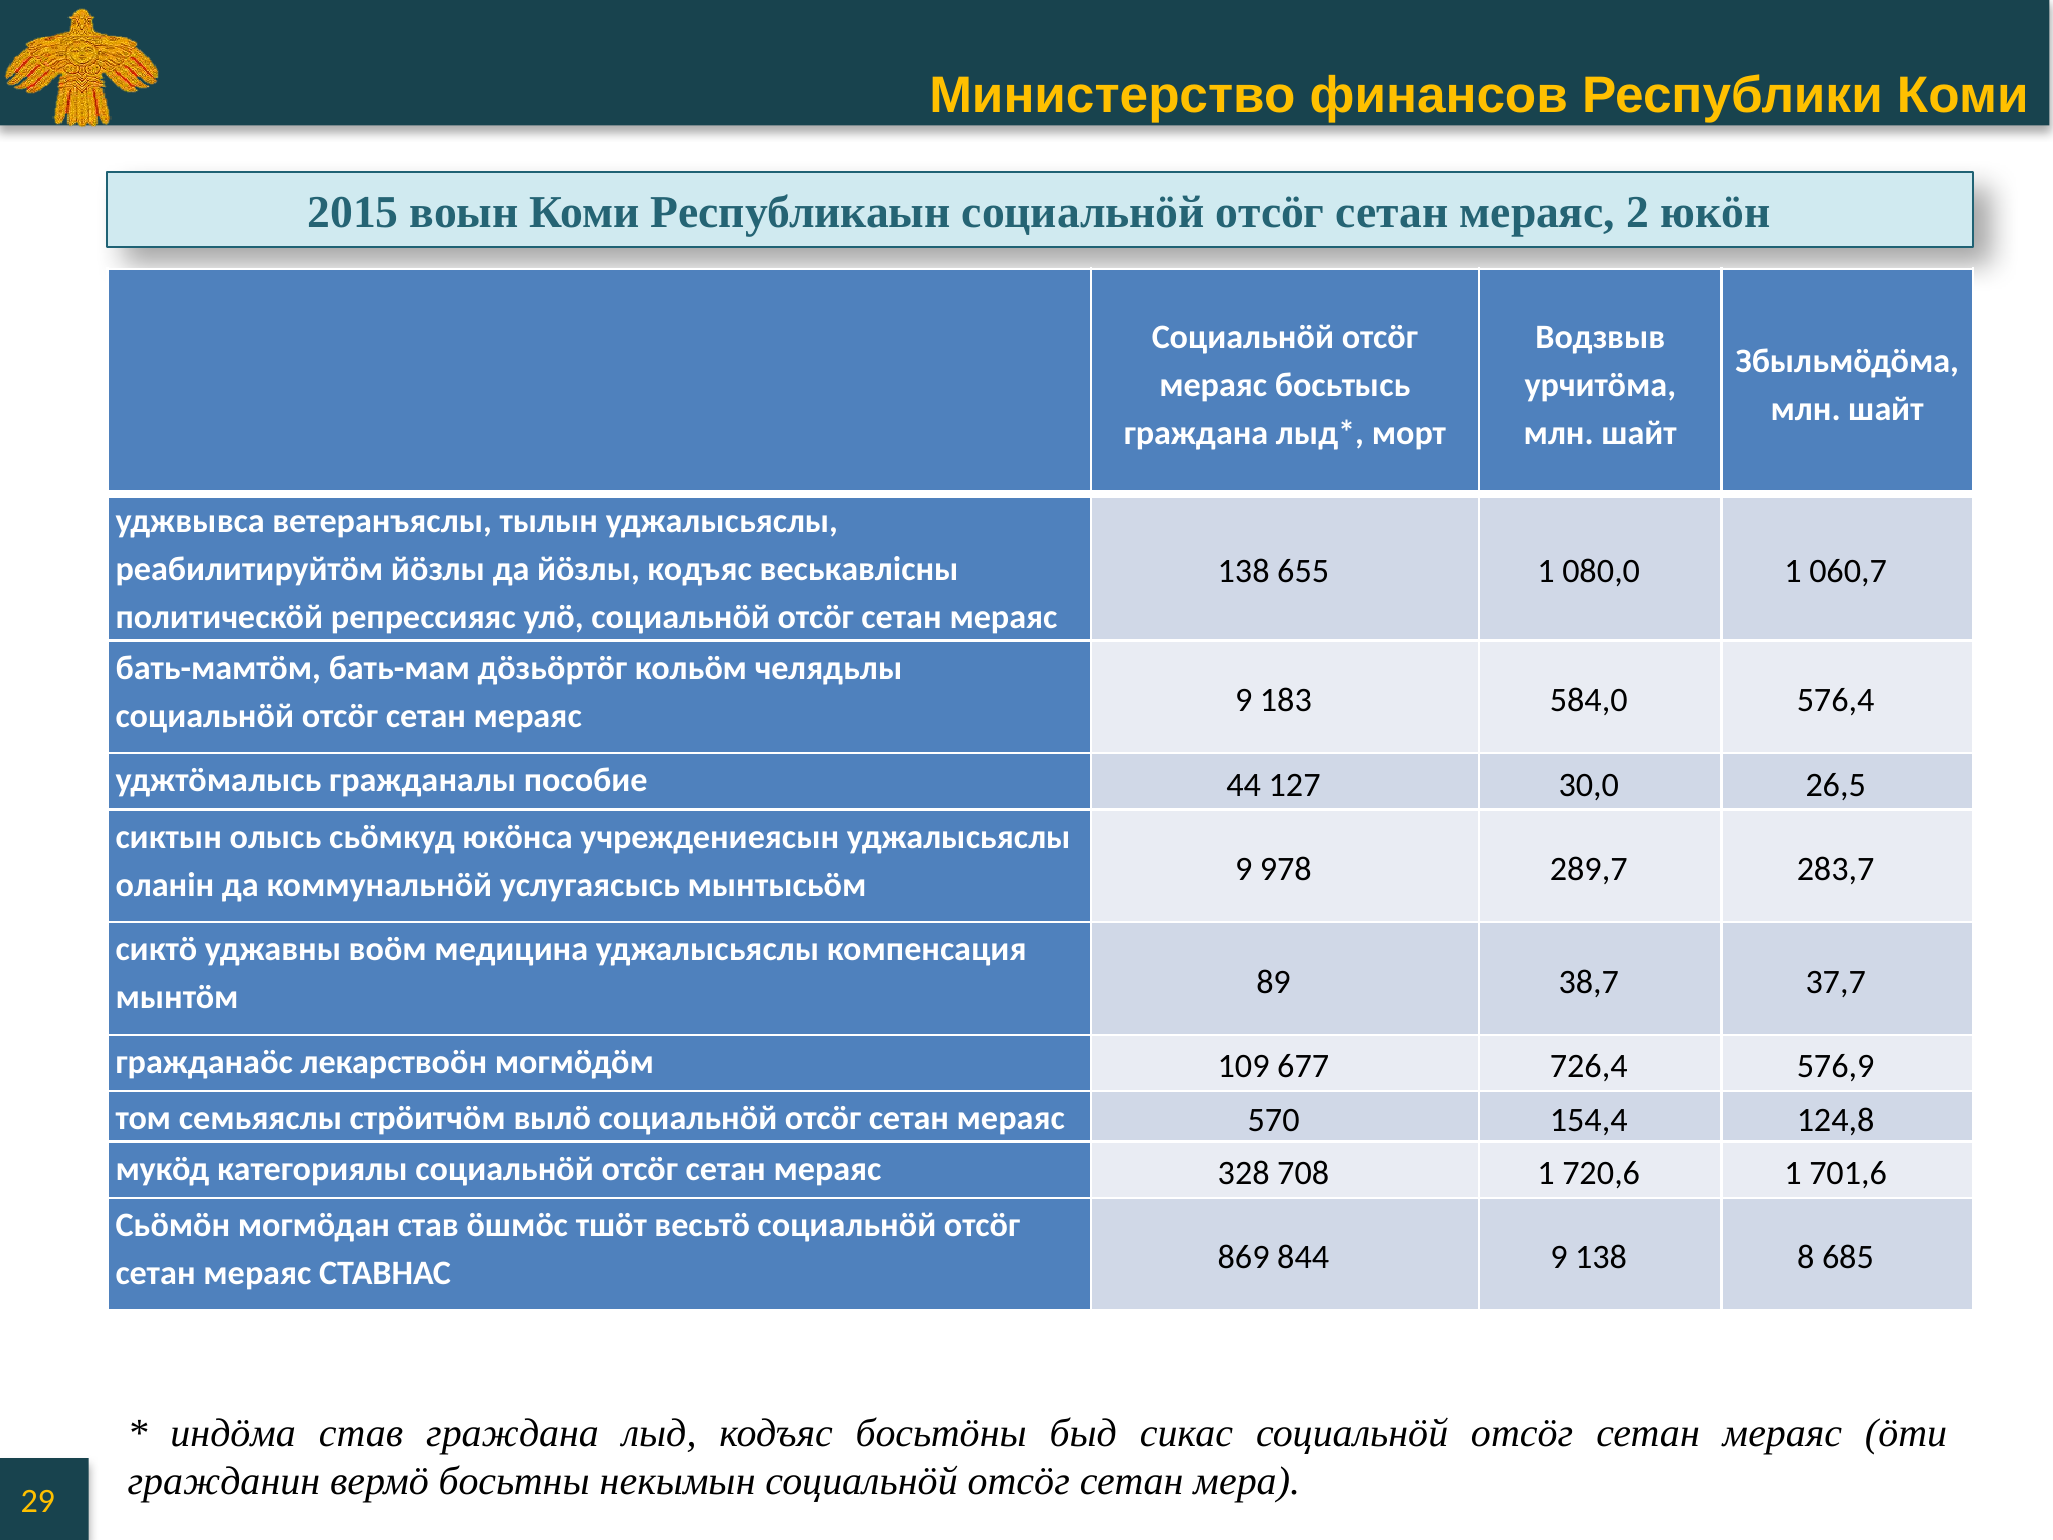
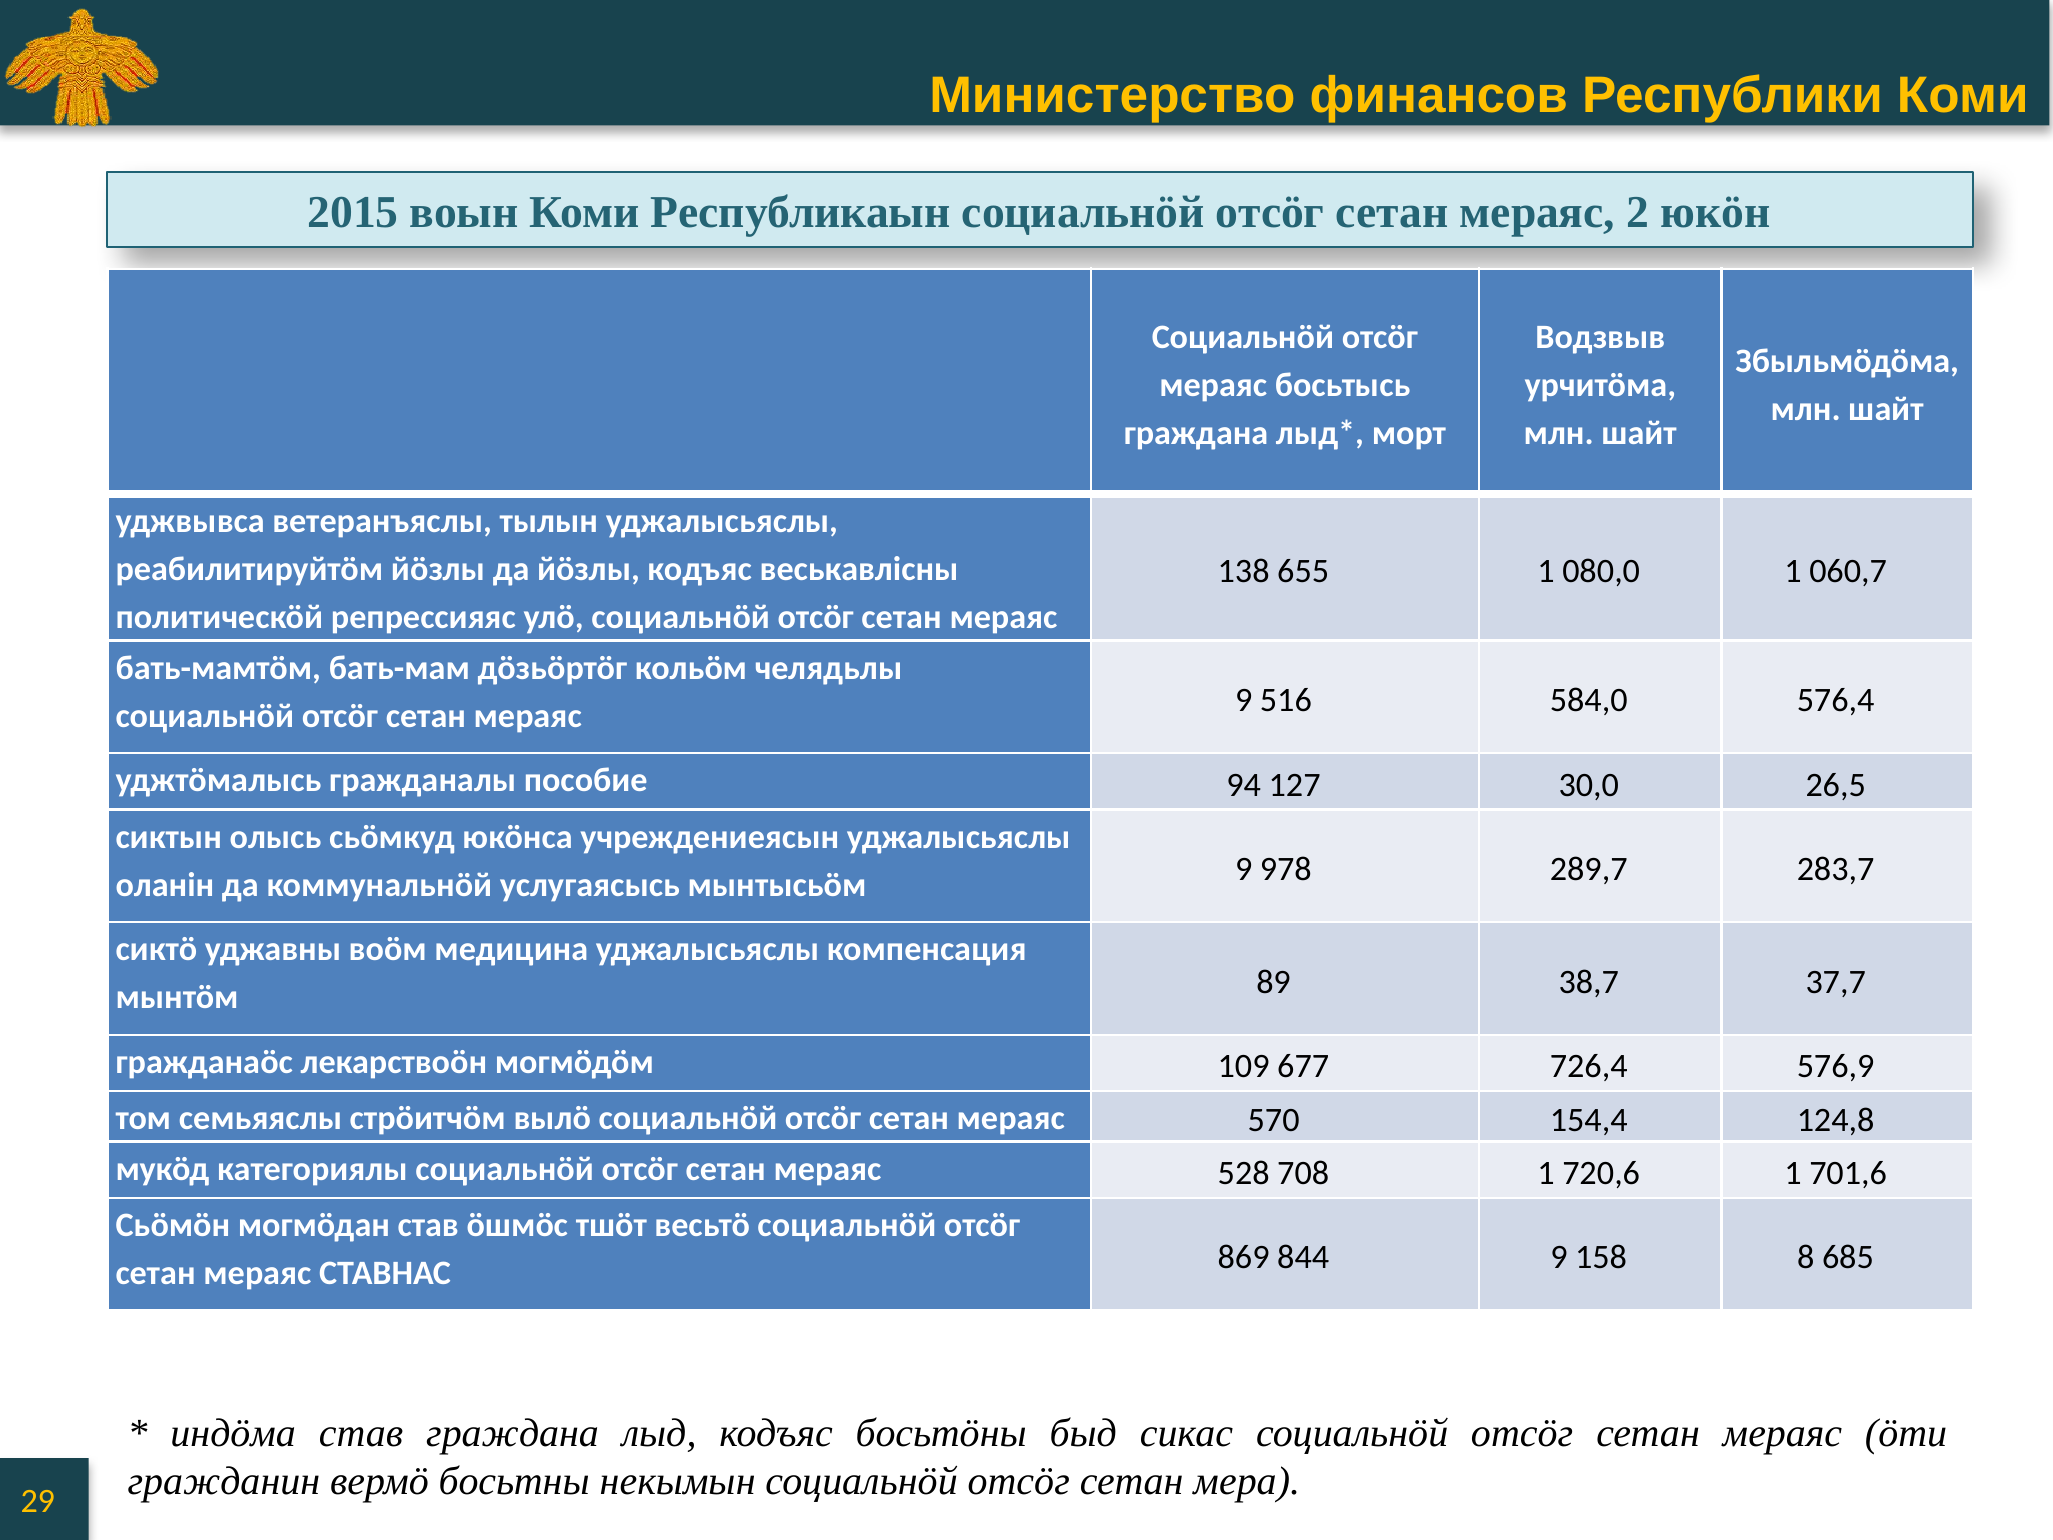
183: 183 -> 516
44: 44 -> 94
328: 328 -> 528
9 138: 138 -> 158
